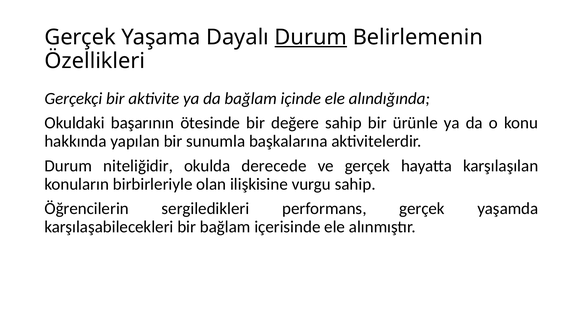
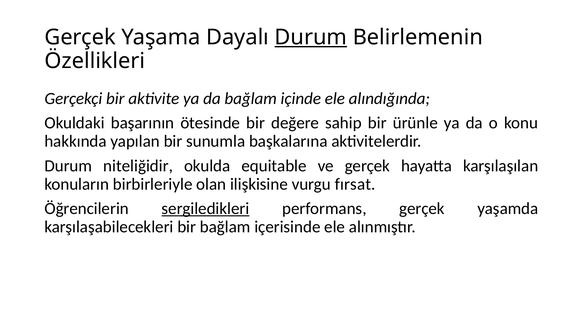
derecede: derecede -> equitable
vurgu sahip: sahip -> fırsat
sergiledikleri underline: none -> present
